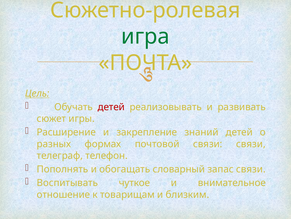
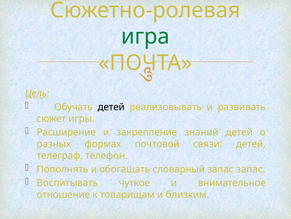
детей at (111, 107) colour: red -> black
связи связи: связи -> детей
запас связи: связи -> запас
